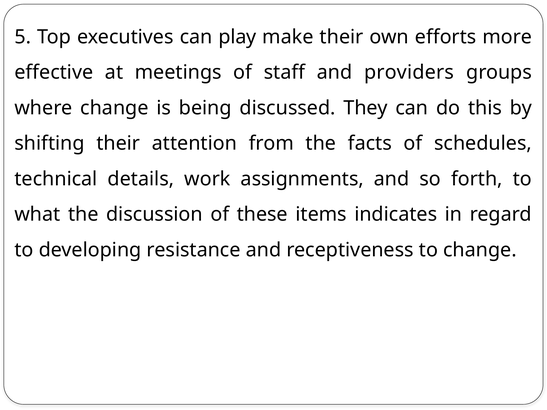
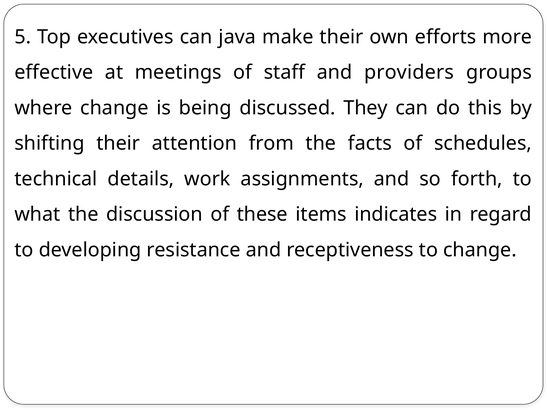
play: play -> java
